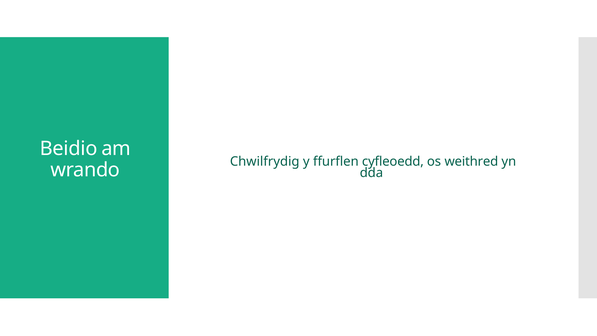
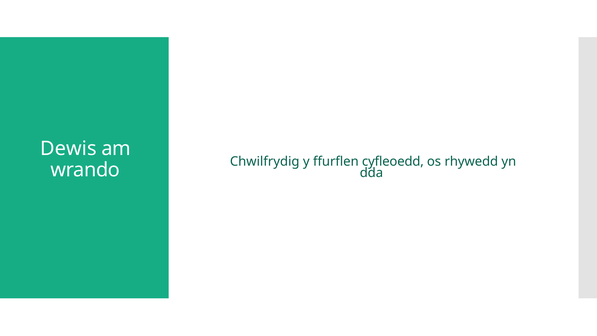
Beidio: Beidio -> Dewis
weithred: weithred -> rhywedd
